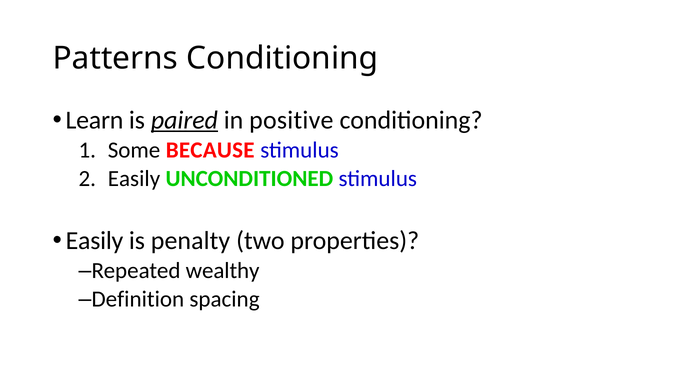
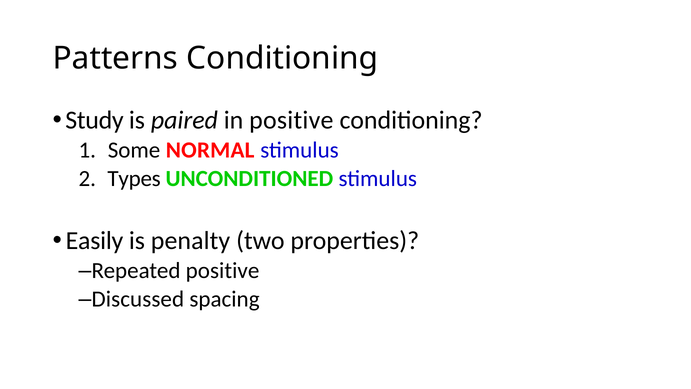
Learn: Learn -> Study
paired underline: present -> none
BECAUSE: BECAUSE -> NORMAL
Easily at (134, 178): Easily -> Types
Repeated wealthy: wealthy -> positive
Definition: Definition -> Discussed
